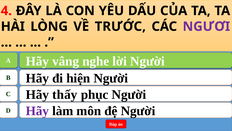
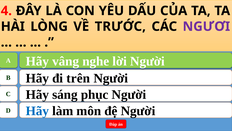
hiện: hiện -> trên
thấy: thấy -> sáng
Hãy at (37, 111) colour: purple -> blue
